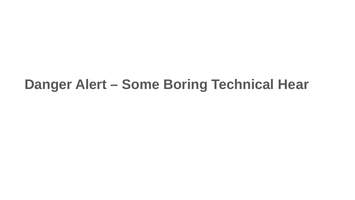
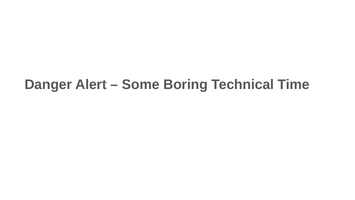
Hear: Hear -> Time
